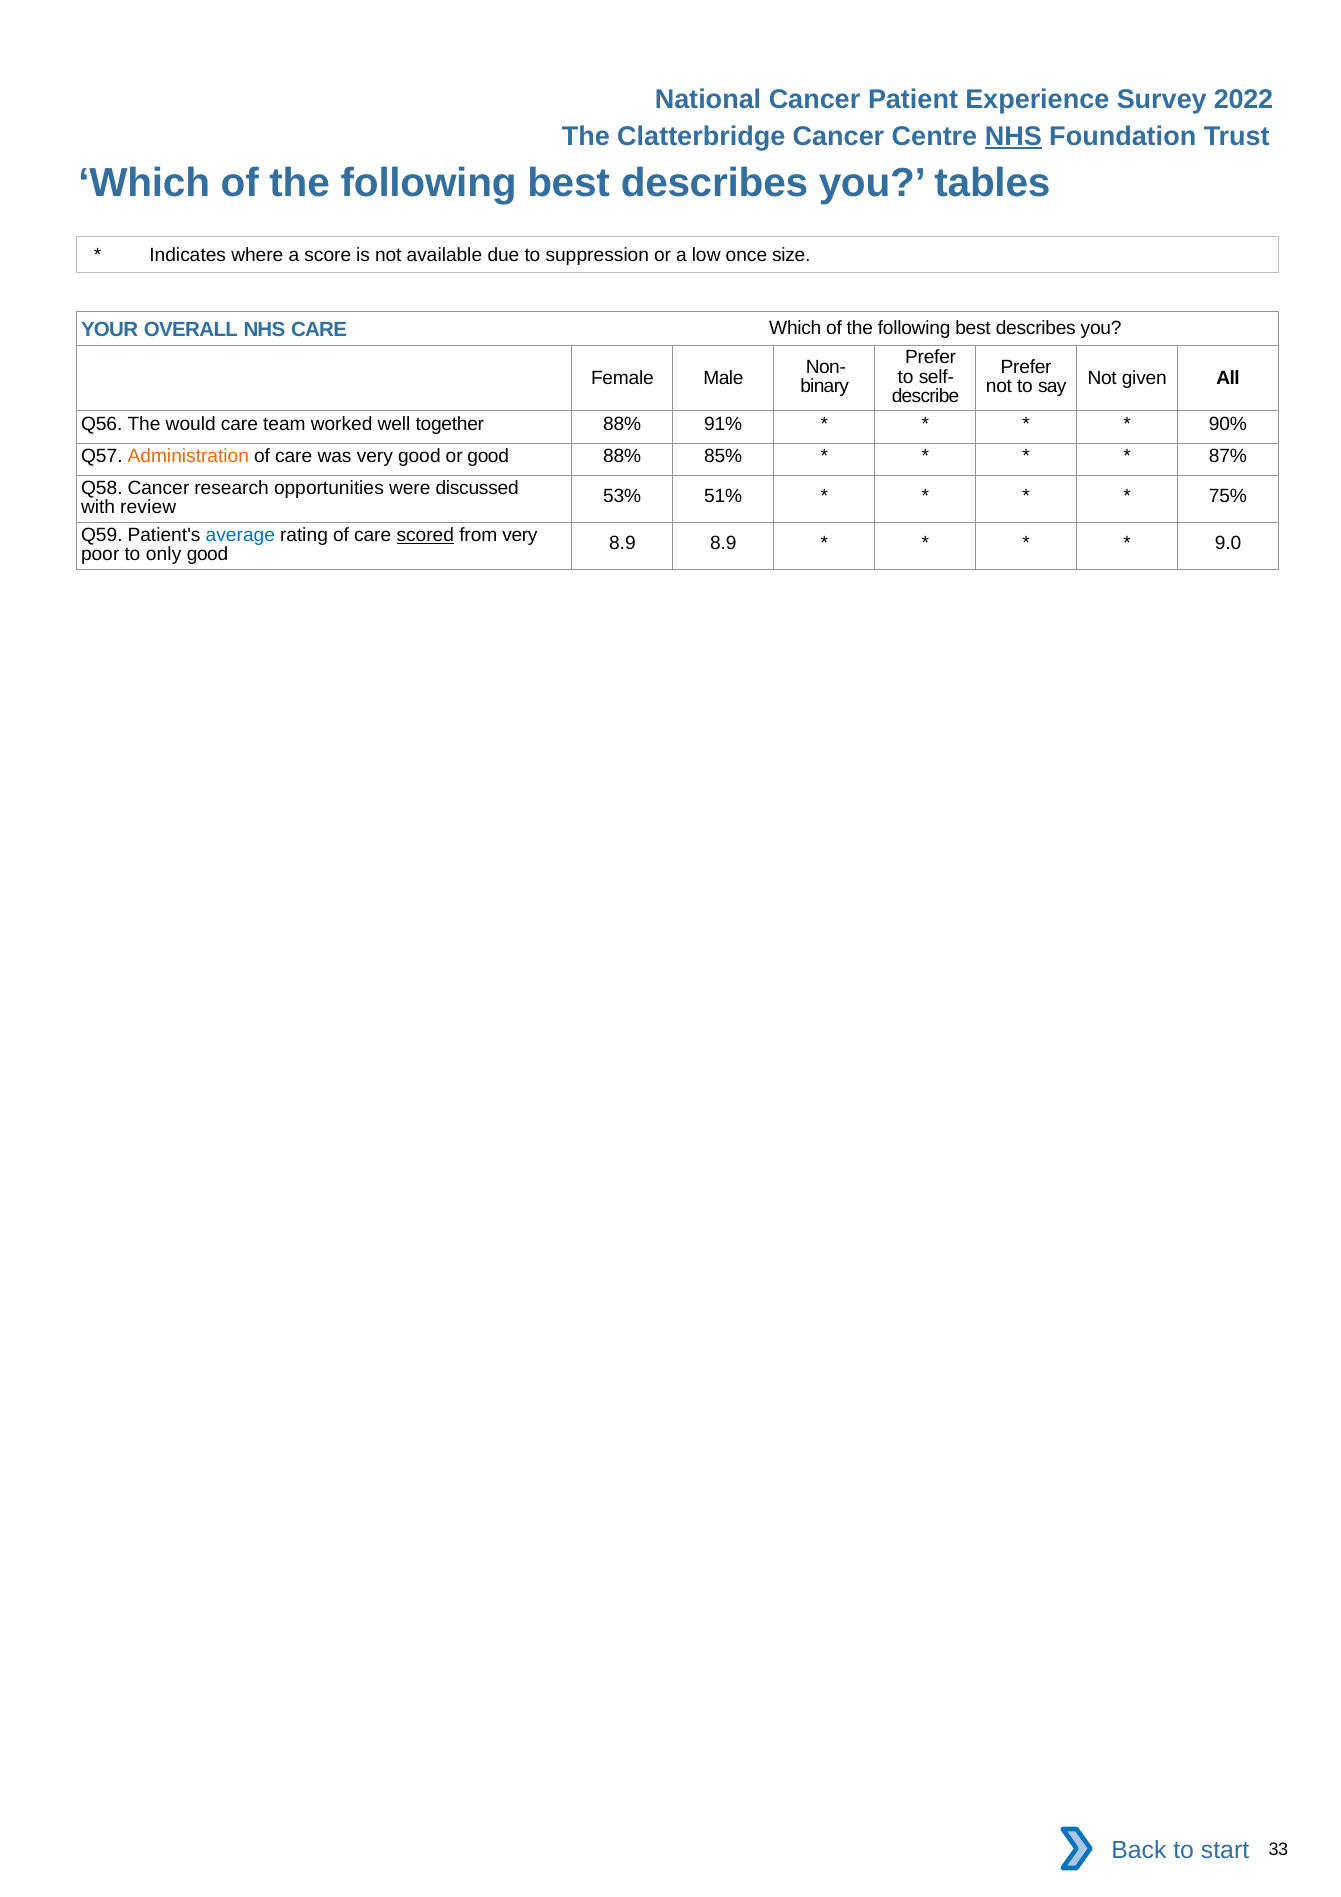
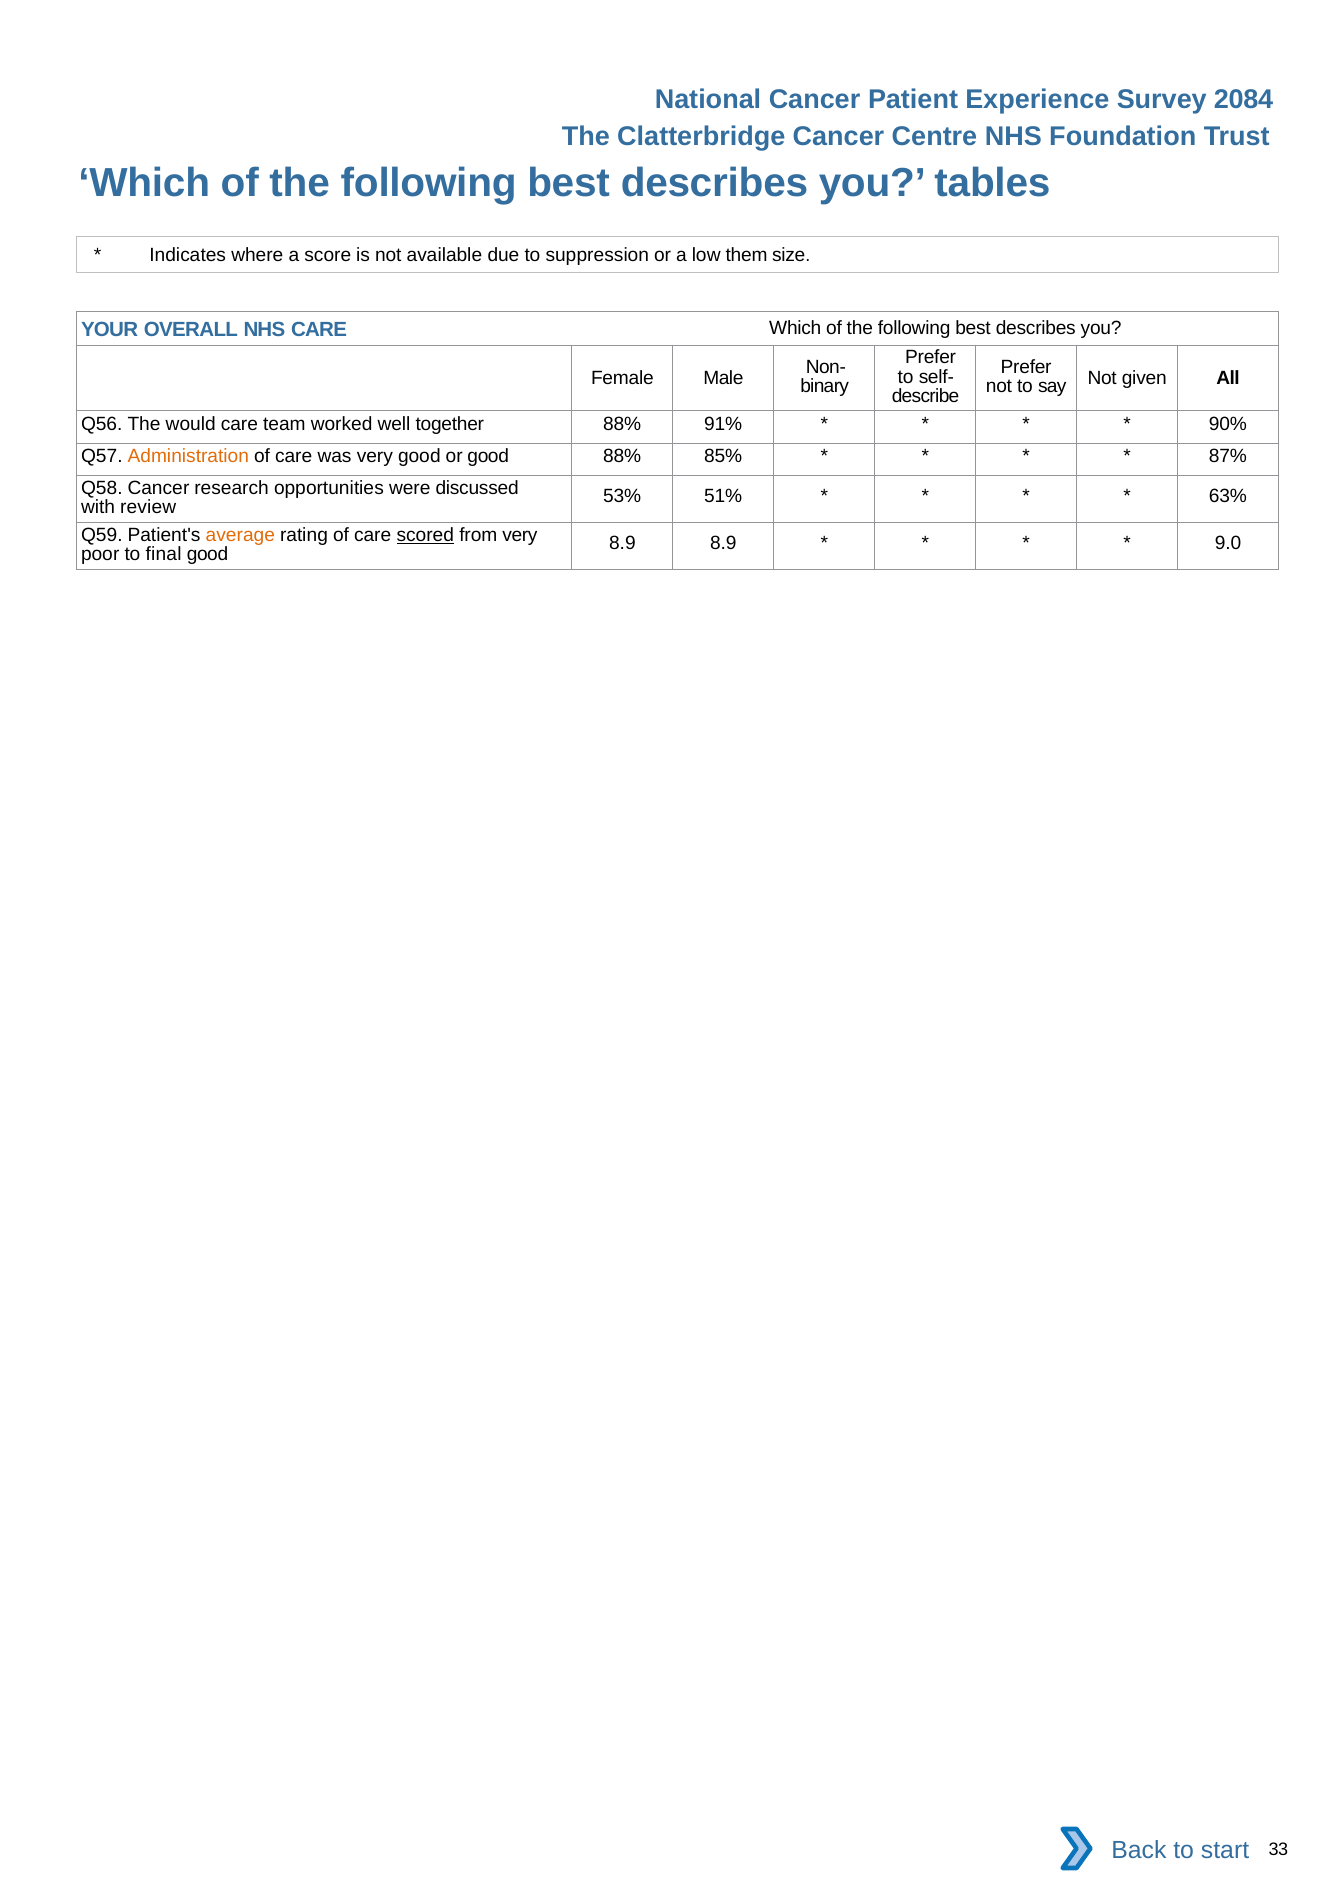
2022: 2022 -> 2084
NHS at (1013, 136) underline: present -> none
once: once -> them
75%: 75% -> 63%
average colour: blue -> orange
only: only -> final
